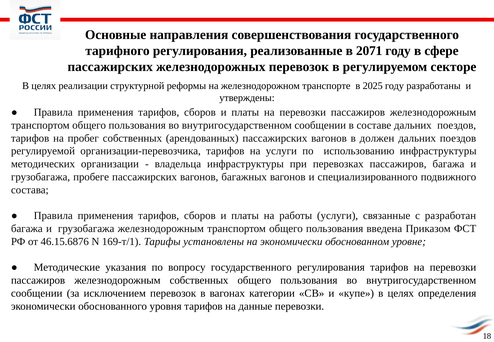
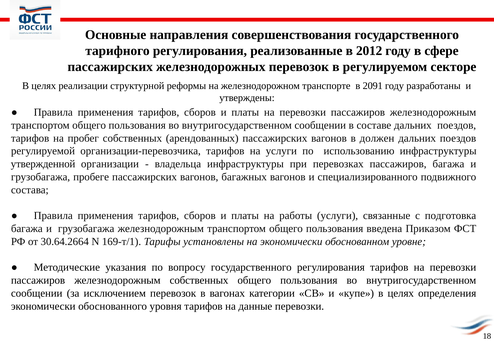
2071: 2071 -> 2012
2025: 2025 -> 2091
методических: методических -> утвержденной
разработан: разработан -> подготовка
46.15.6876: 46.15.6876 -> 30.64.2664
